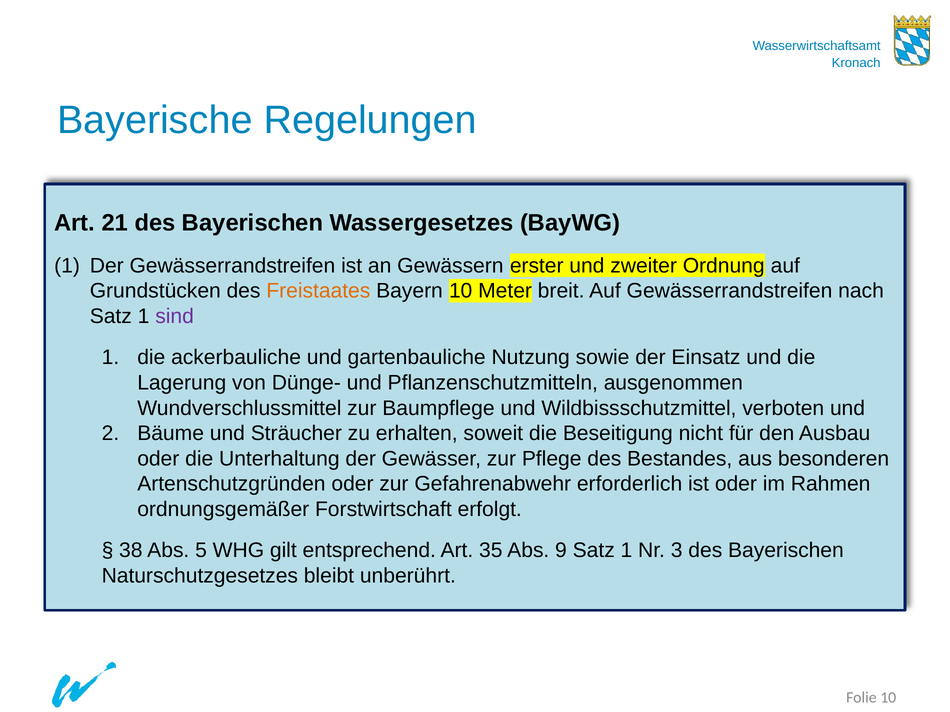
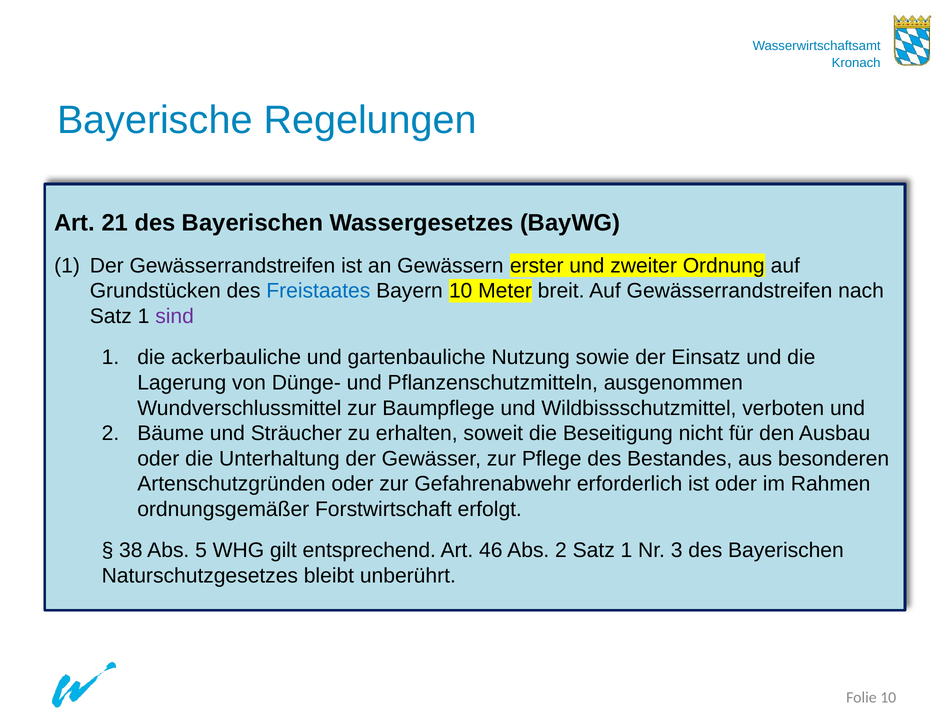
Freistaates colour: orange -> blue
35: 35 -> 46
Abs 9: 9 -> 2
